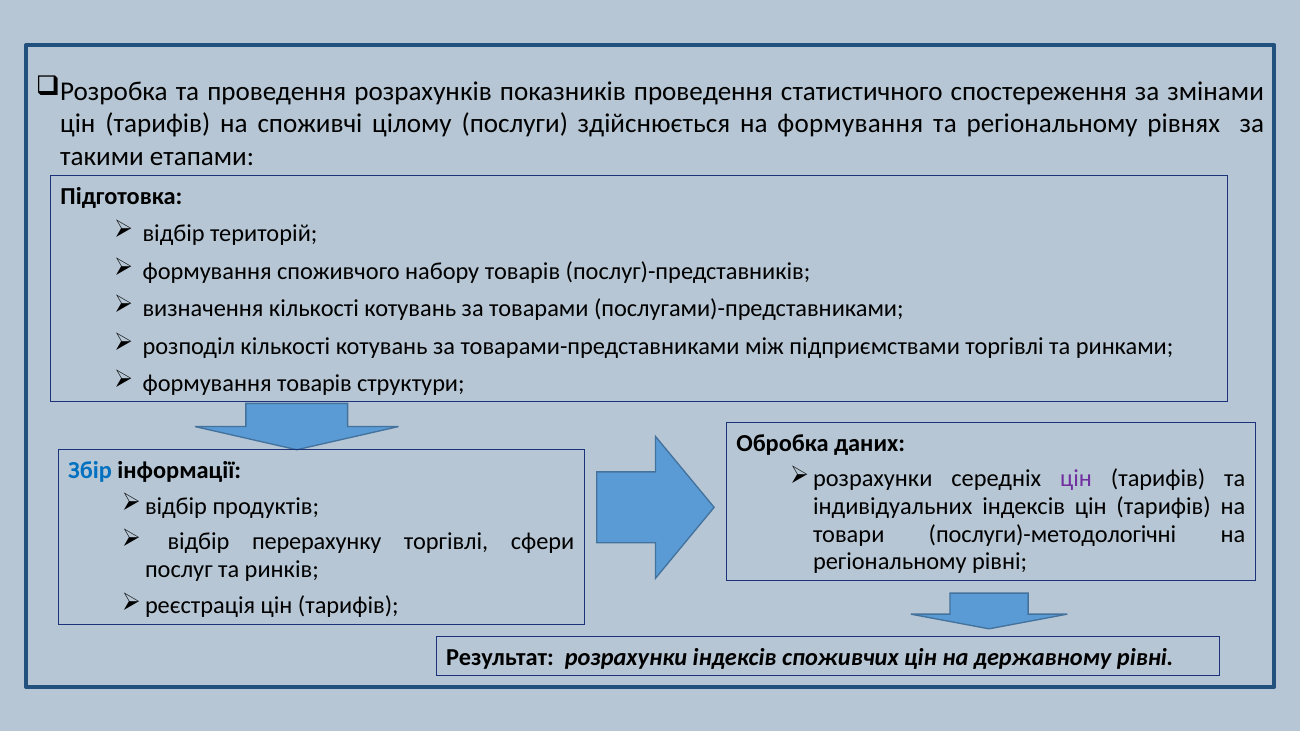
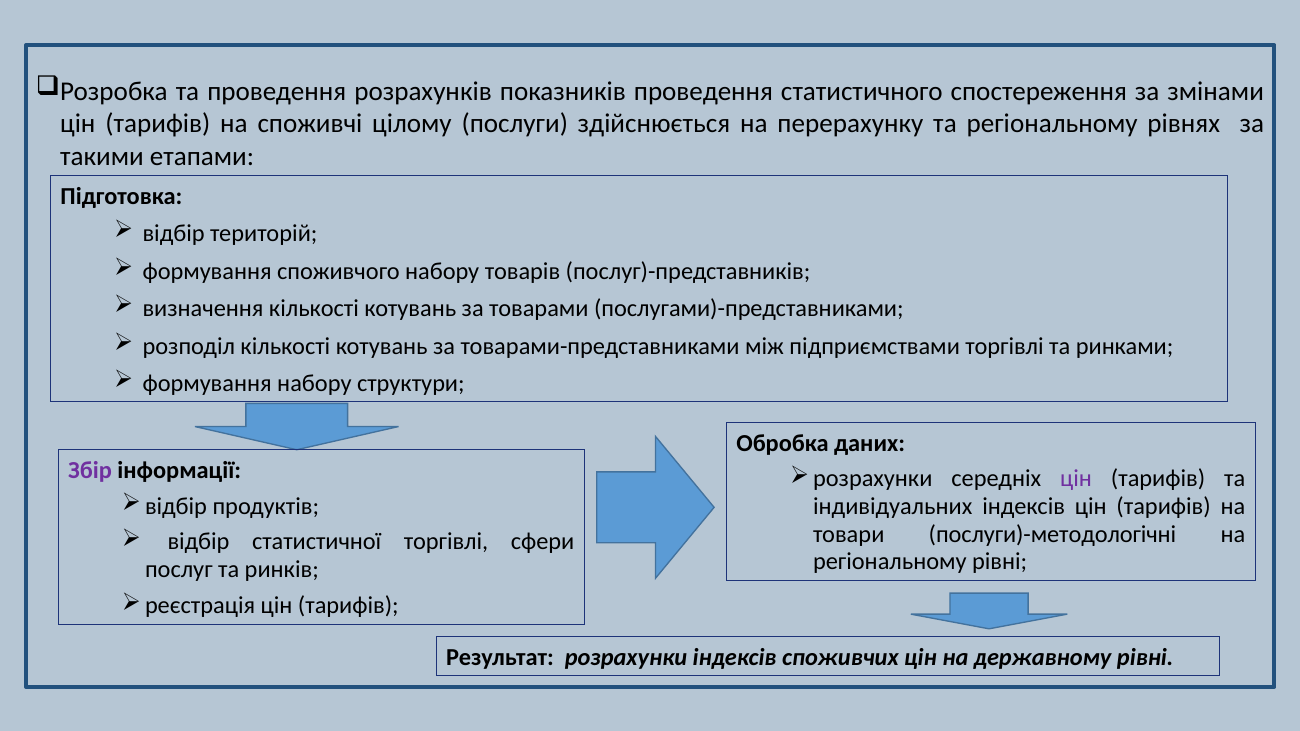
на формування: формування -> перерахунку
формування товарів: товарів -> набору
Збір colour: blue -> purple
перерахунку: перерахунку -> статистичної
